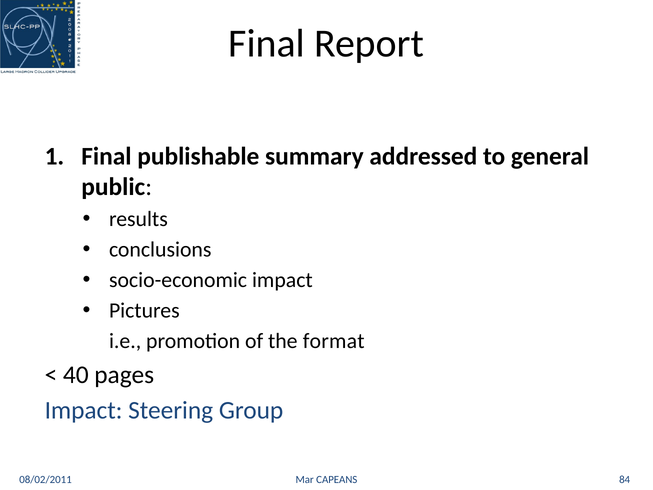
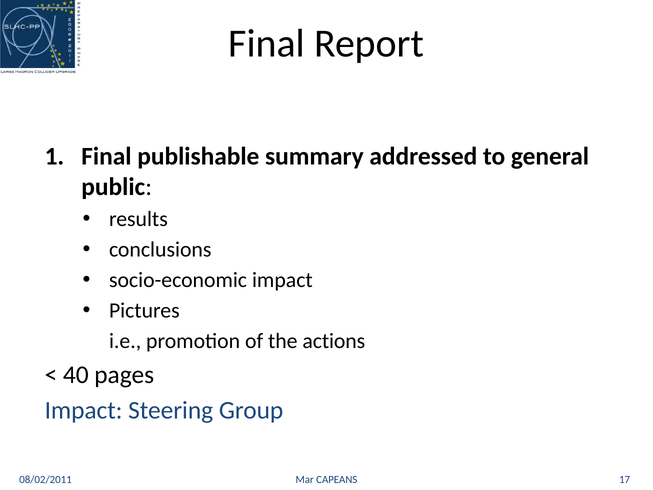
format: format -> actions
84: 84 -> 17
